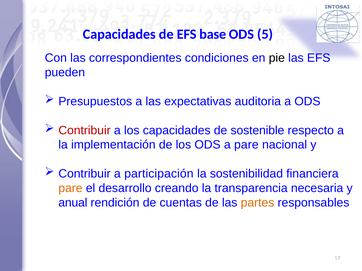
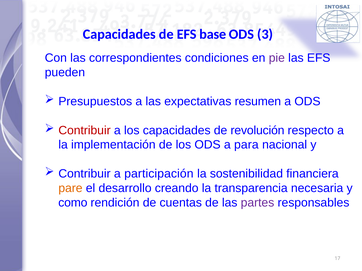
5: 5 -> 3
pie colour: black -> purple
auditoria: auditoria -> resumen
sostenible: sostenible -> revolución
a pare: pare -> para
anual: anual -> como
partes colour: orange -> purple
